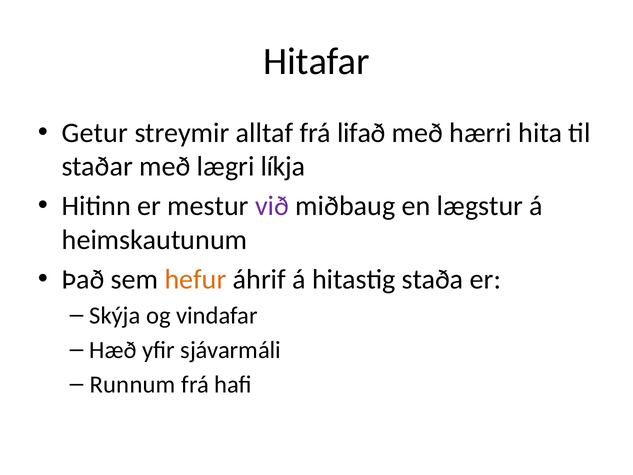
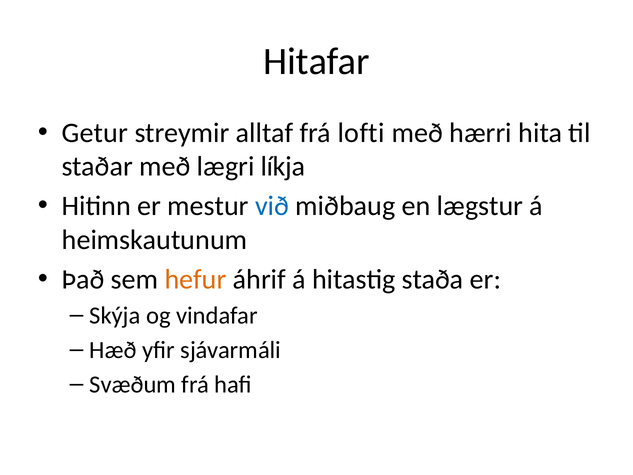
lifað: lifað -> lofti
við colour: purple -> blue
Runnum: Runnum -> Svæðum
